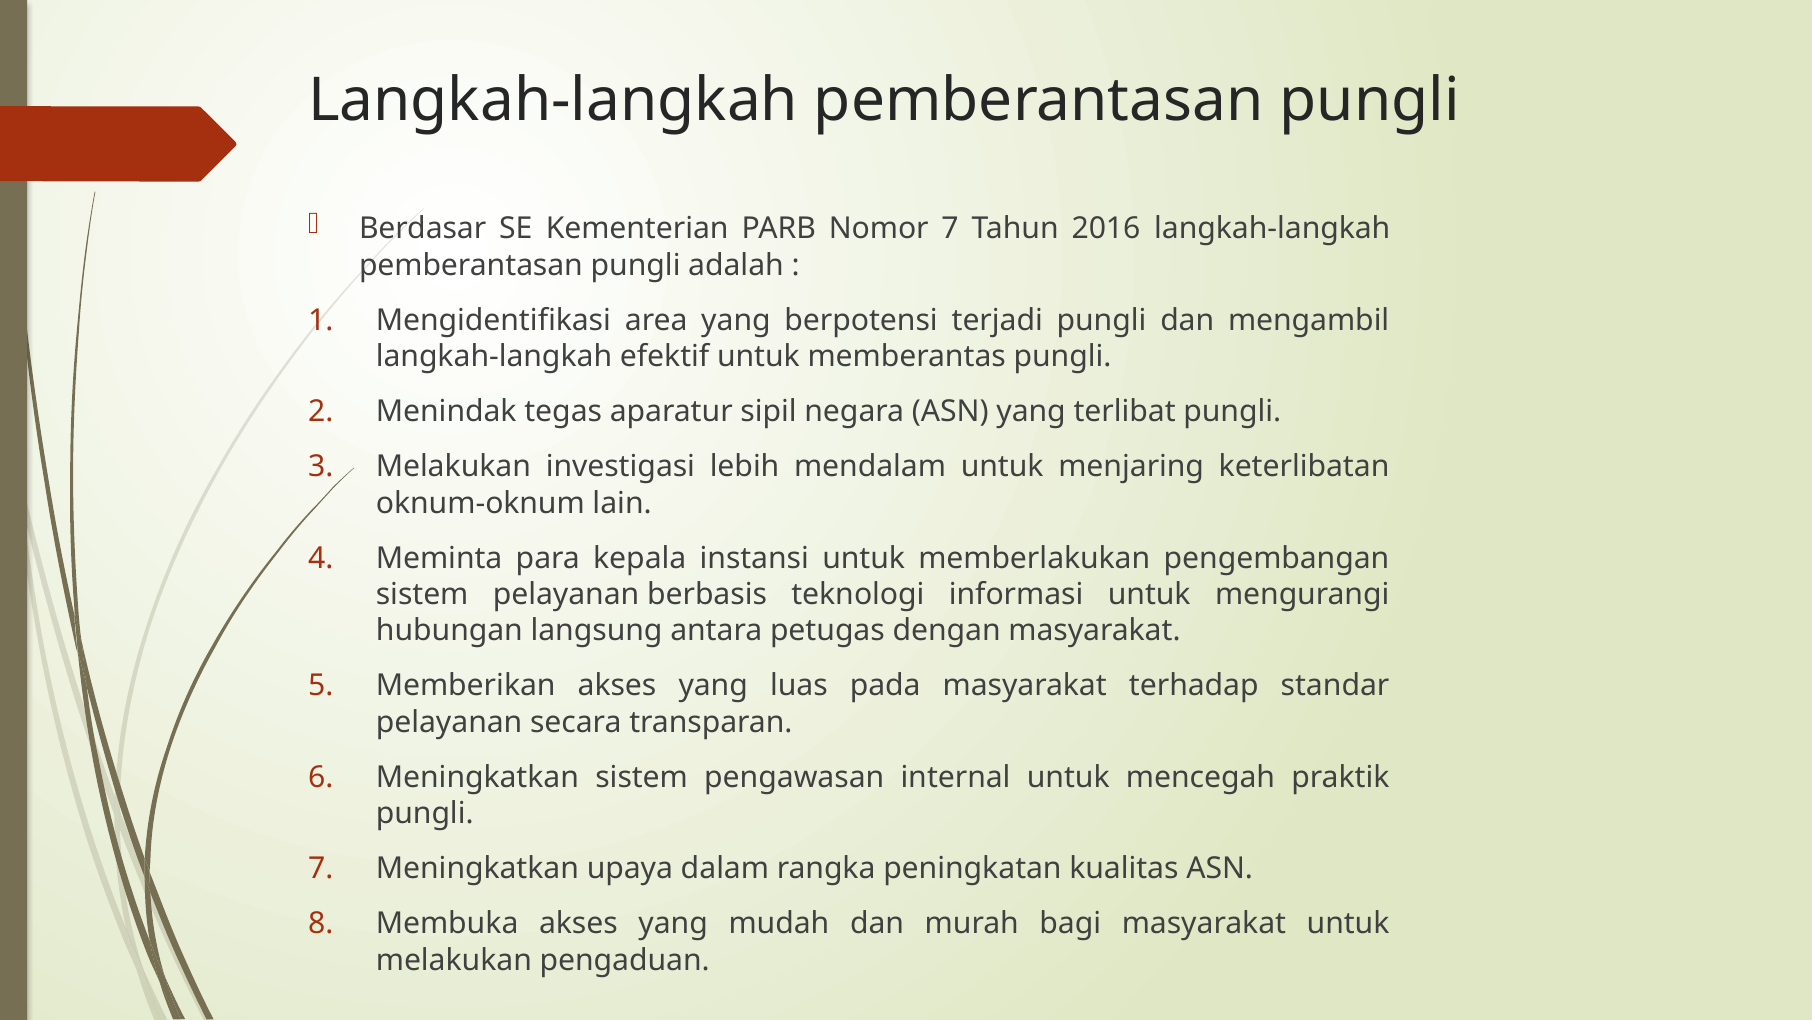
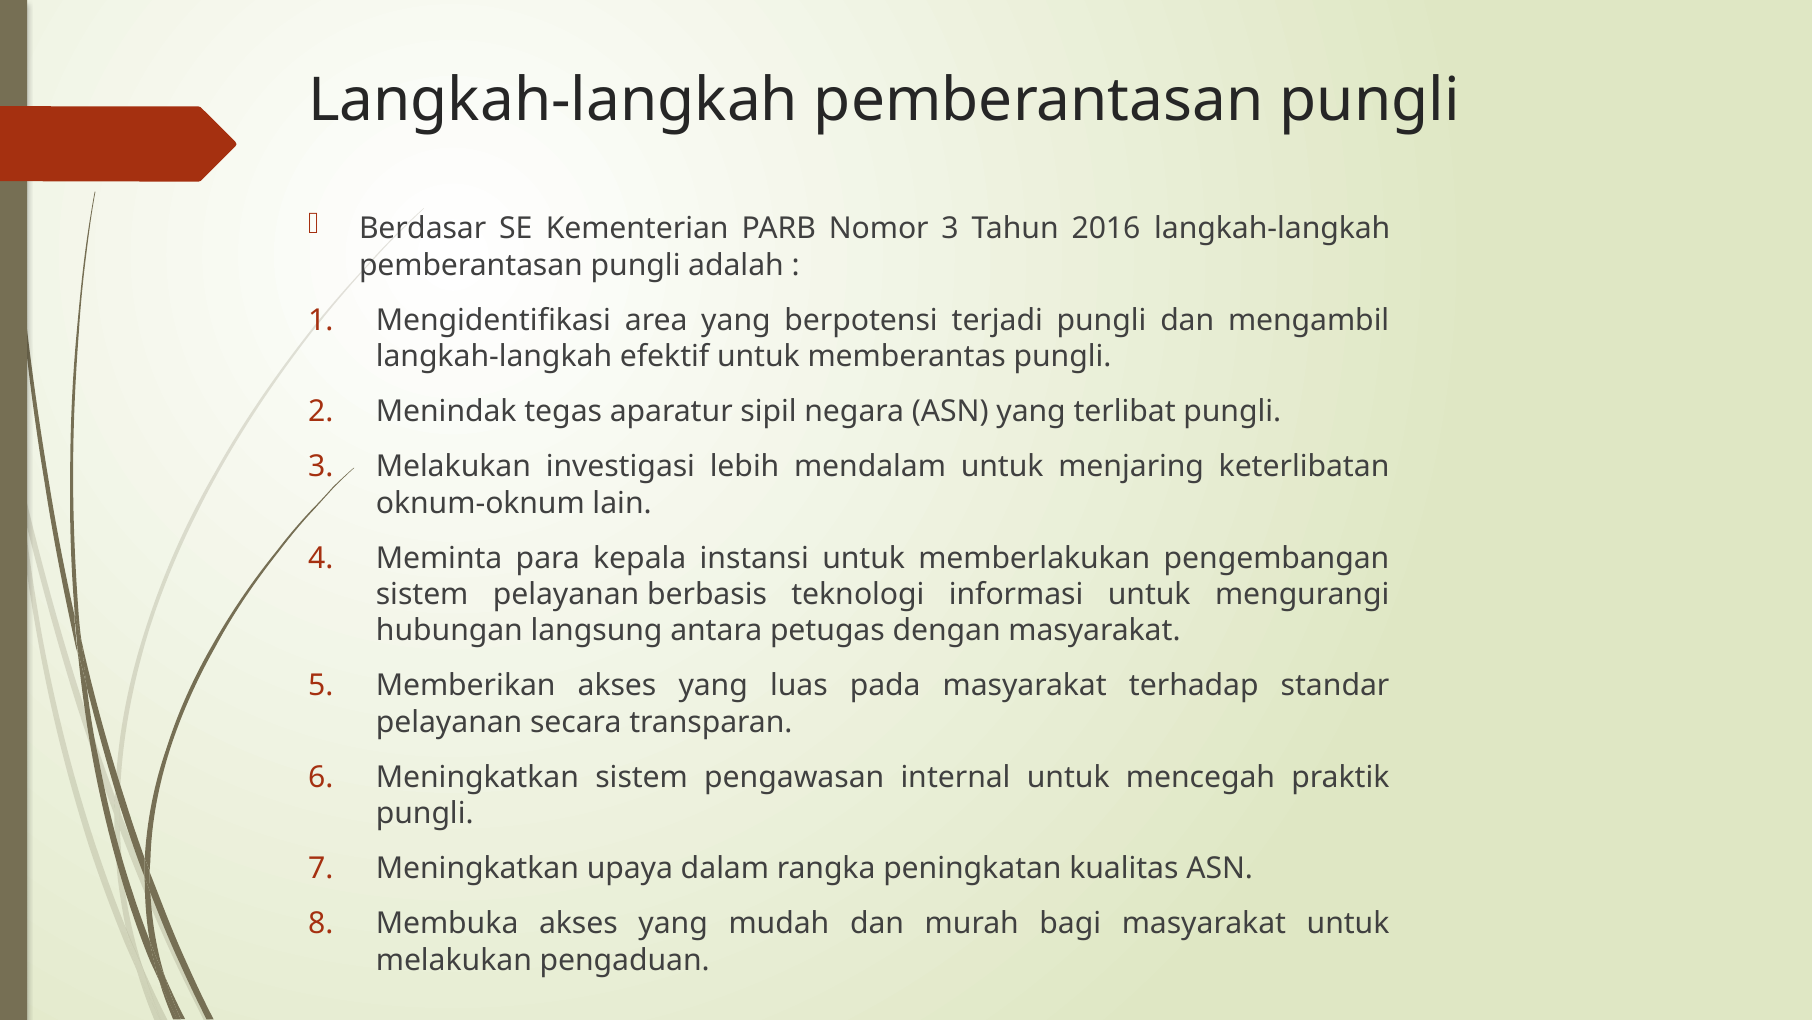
Nomor 7: 7 -> 3
